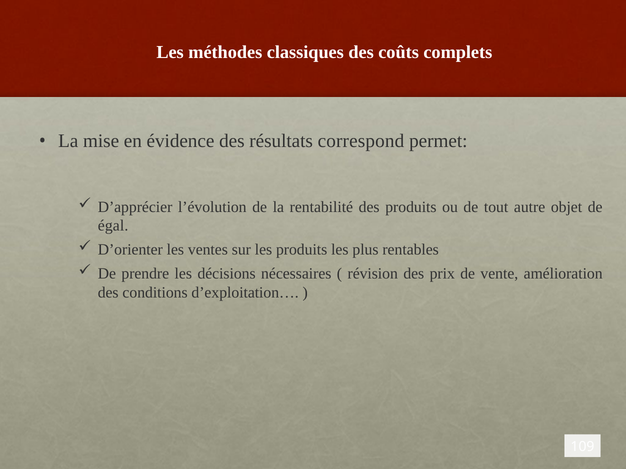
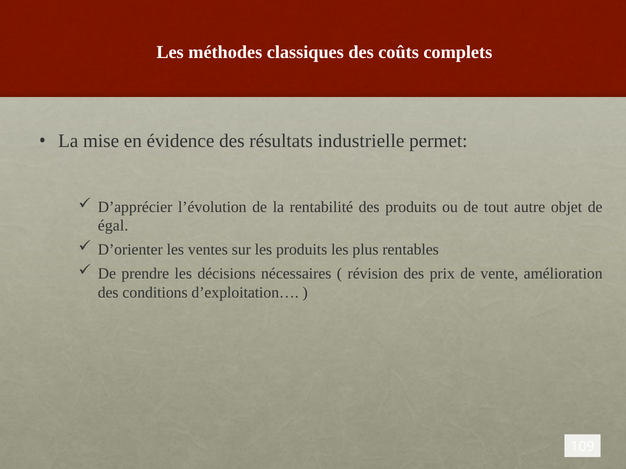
correspond: correspond -> industrielle
